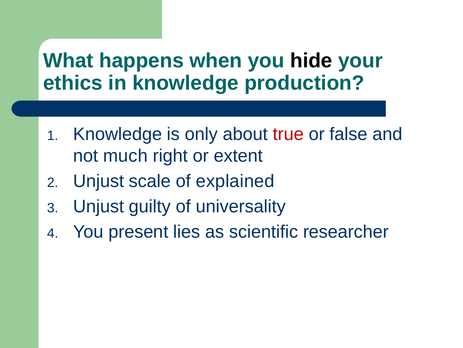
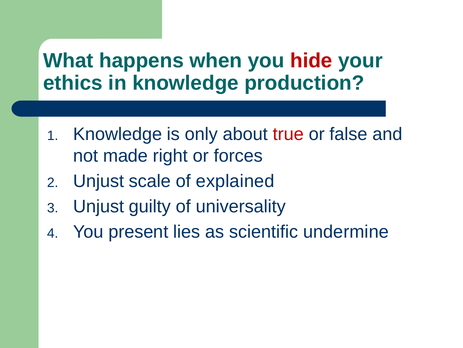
hide colour: black -> red
much: much -> made
extent: extent -> forces
researcher: researcher -> undermine
